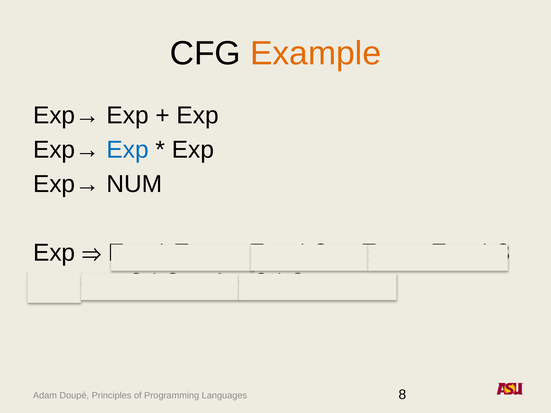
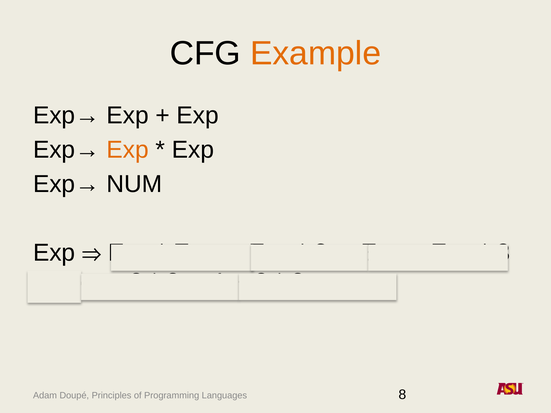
Exp at (128, 150) colour: blue -> orange
